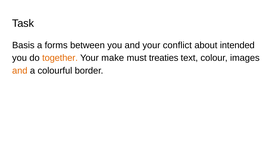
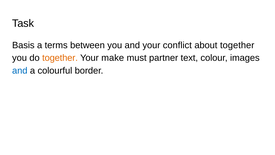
forms: forms -> terms
about intended: intended -> together
treaties: treaties -> partner
and at (20, 70) colour: orange -> blue
